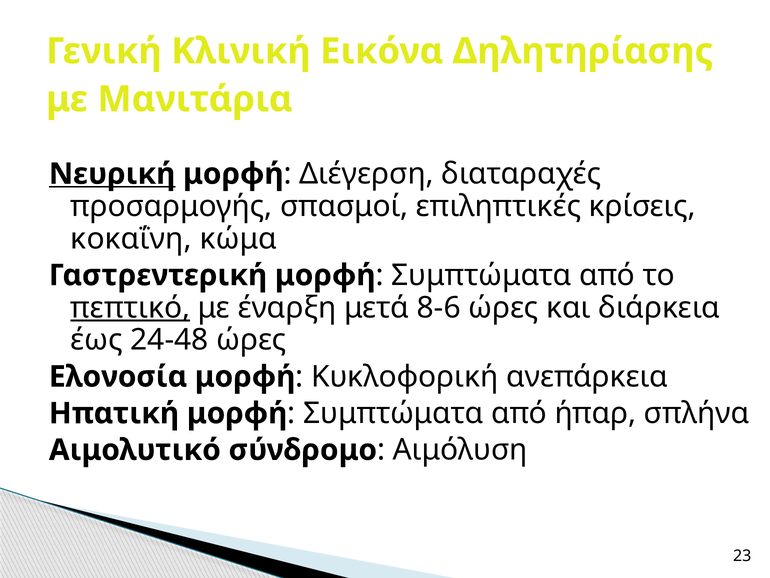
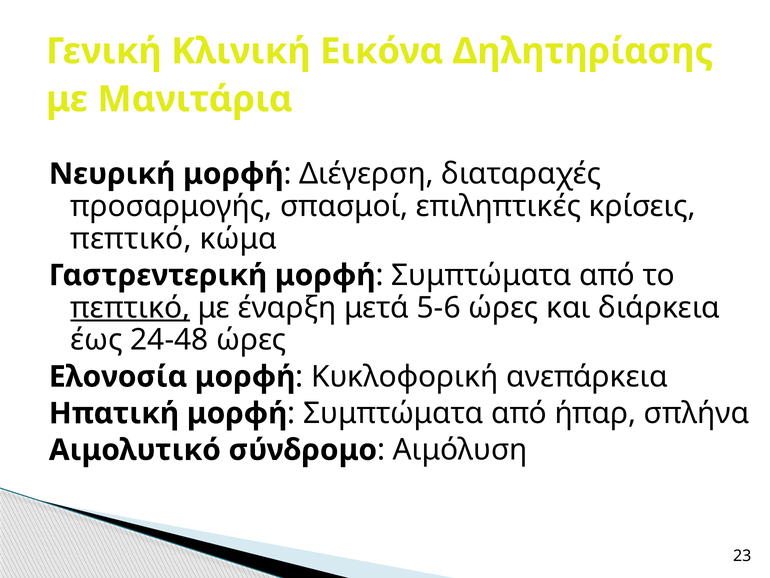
Νευρική underline: present -> none
κοκαΐνη at (131, 238): κοκαΐνη -> πεπτικό
8-6: 8-6 -> 5-6
